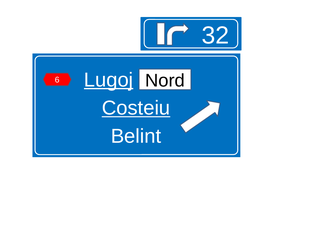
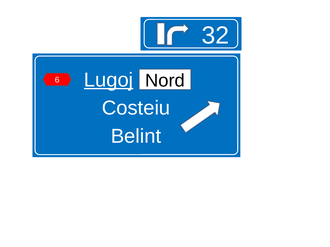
Costeiu underline: present -> none
